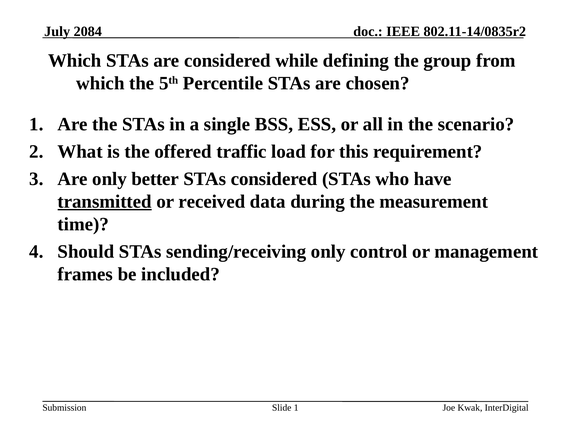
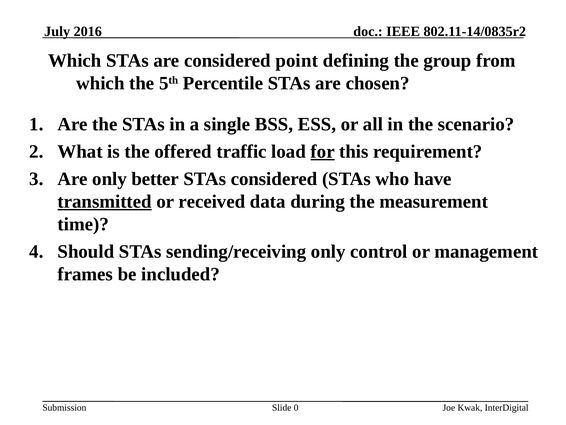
2084: 2084 -> 2016
while: while -> point
for underline: none -> present
Slide 1: 1 -> 0
